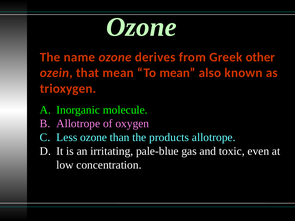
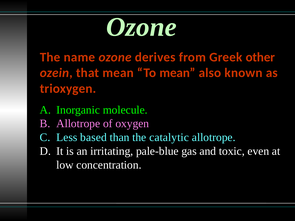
Less ozone: ozone -> based
products: products -> catalytic
